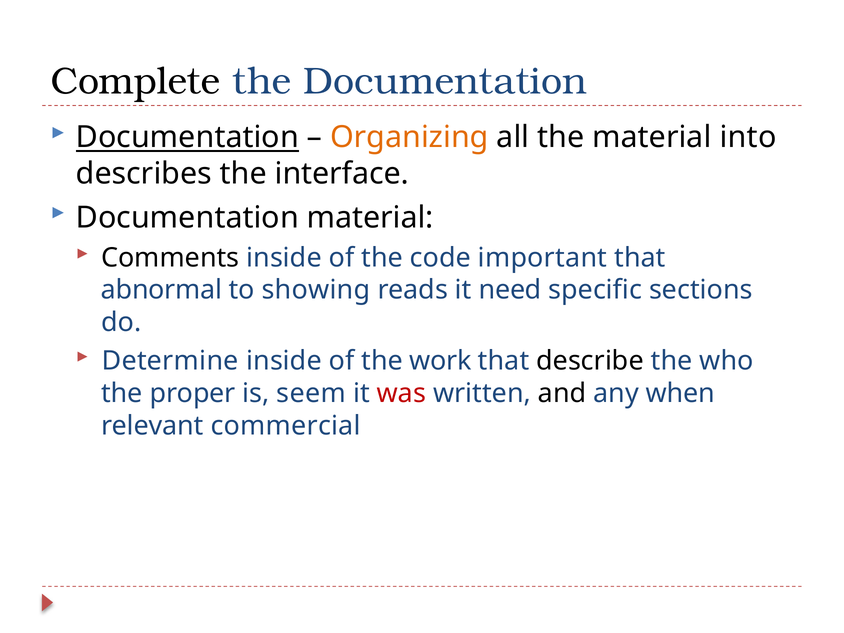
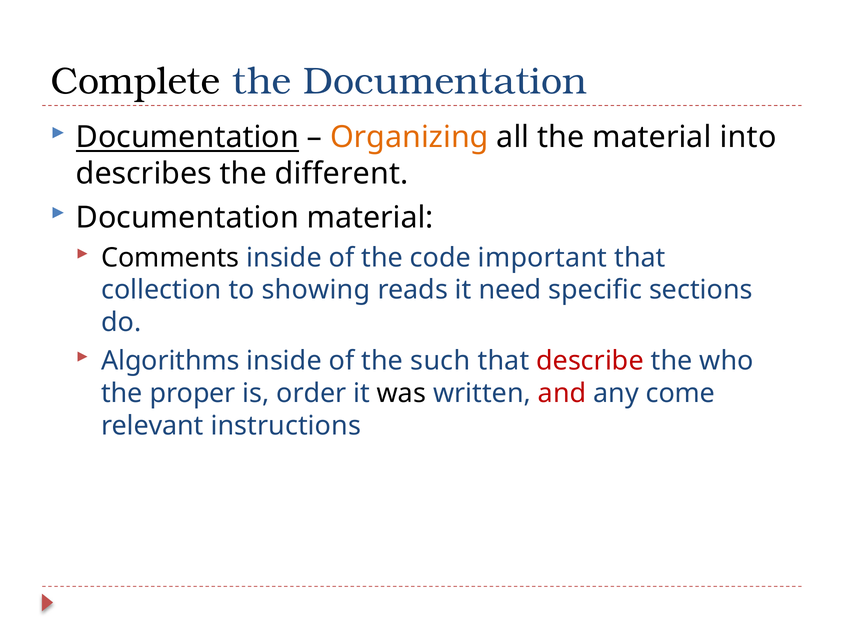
interface: interface -> different
abnormal: abnormal -> collection
Determine: Determine -> Algorithms
work: work -> such
describe colour: black -> red
seem: seem -> order
was colour: red -> black
and colour: black -> red
when: when -> come
commercial: commercial -> instructions
